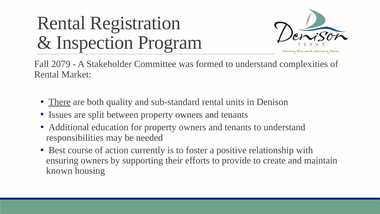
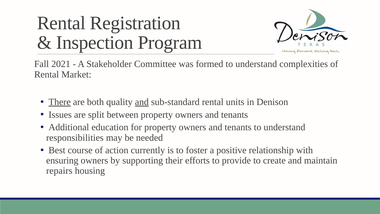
2079: 2079 -> 2021
and at (142, 102) underline: none -> present
known: known -> repairs
